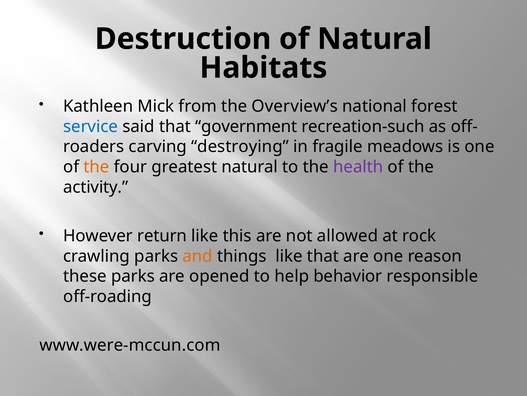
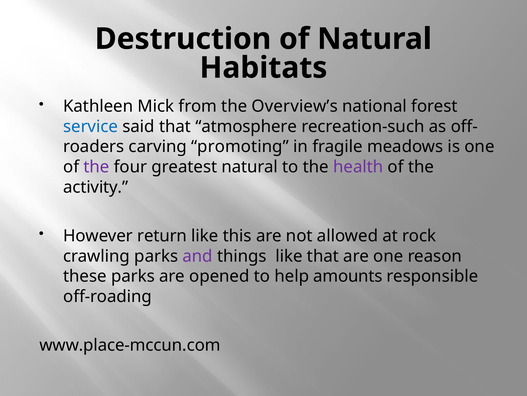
government: government -> atmosphere
destroying: destroying -> promoting
the at (96, 167) colour: orange -> purple
and colour: orange -> purple
behavior: behavior -> amounts
www.were-mccun.com: www.were-mccun.com -> www.place-mccun.com
